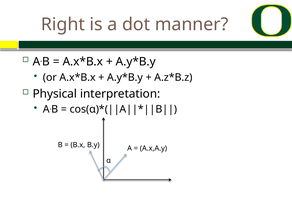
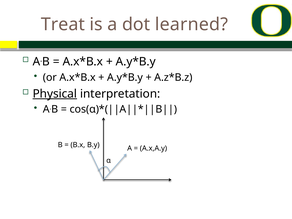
Right: Right -> Treat
manner: manner -> learned
Physical underline: none -> present
